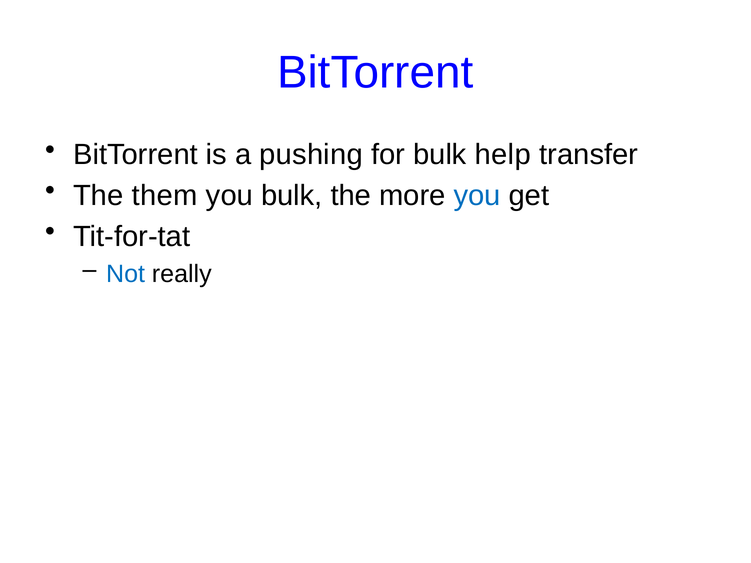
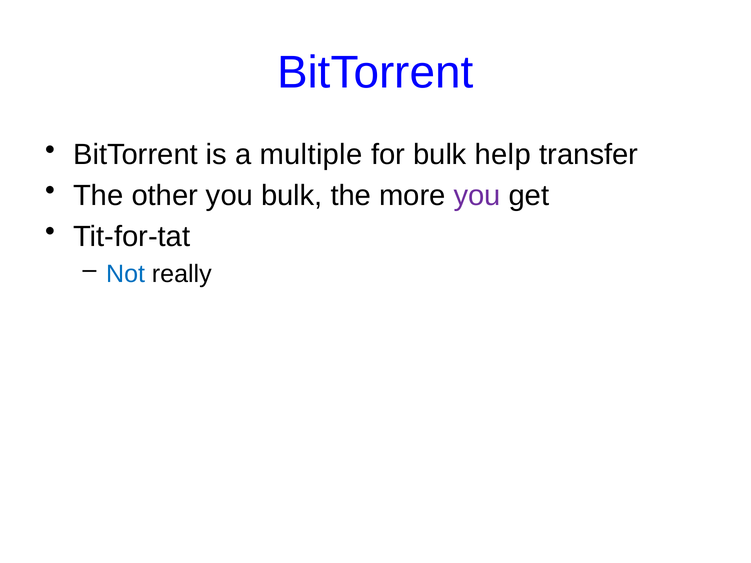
pushing: pushing -> multiple
them: them -> other
you at (477, 196) colour: blue -> purple
